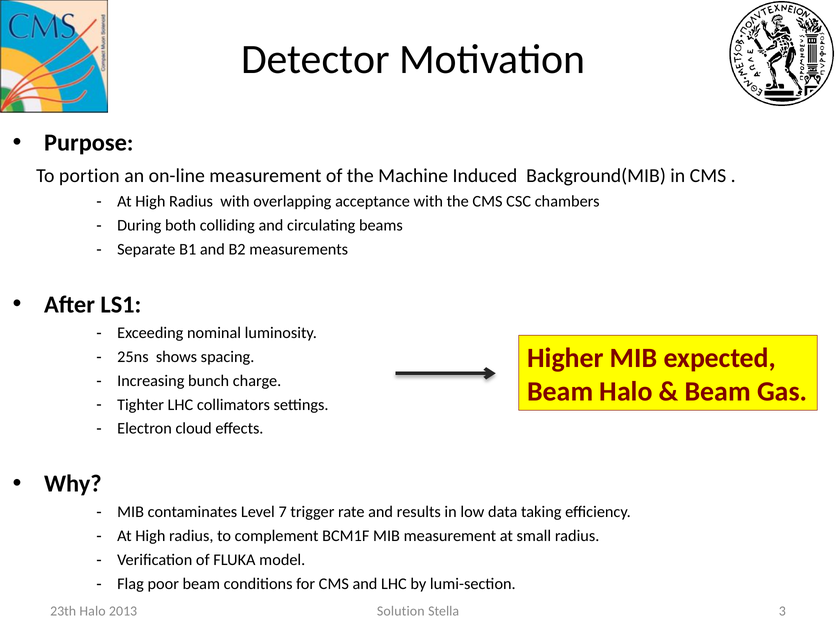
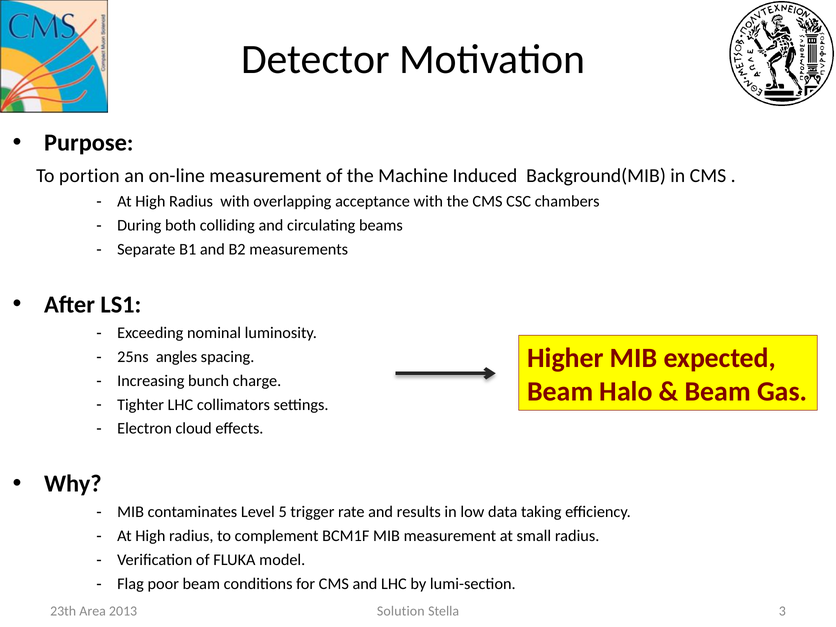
shows: shows -> angles
7: 7 -> 5
23th Halo: Halo -> Area
